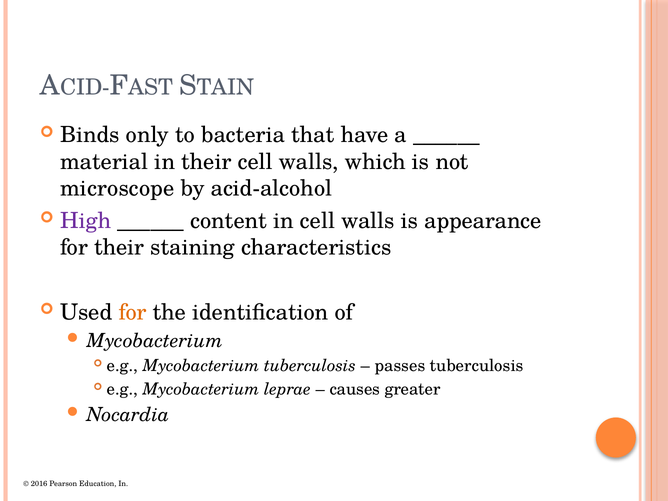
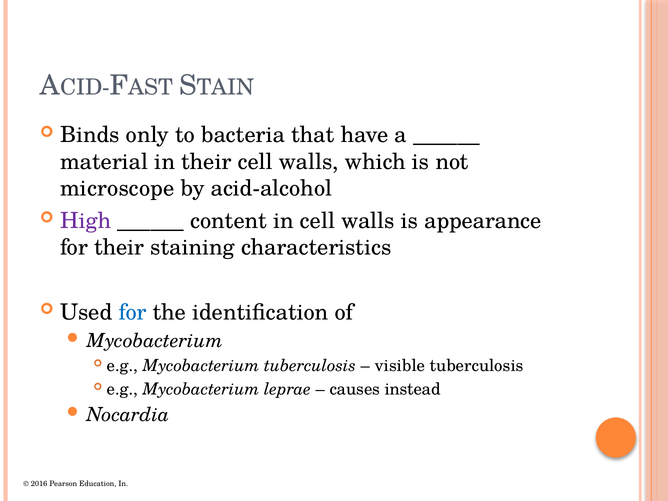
for at (133, 312) colour: orange -> blue
passes: passes -> visible
greater: greater -> instead
